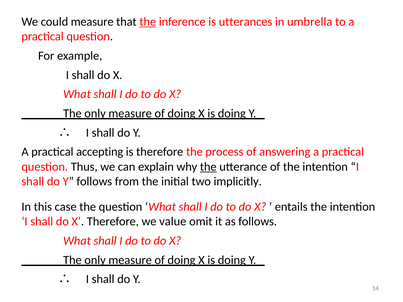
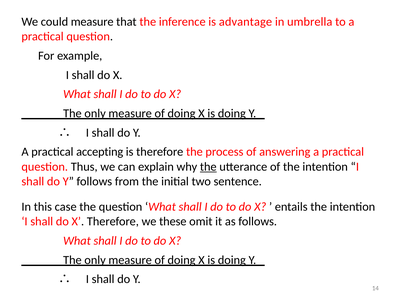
the at (148, 22) underline: present -> none
utterances: utterances -> advantage
implicitly: implicitly -> sentence
value: value -> these
